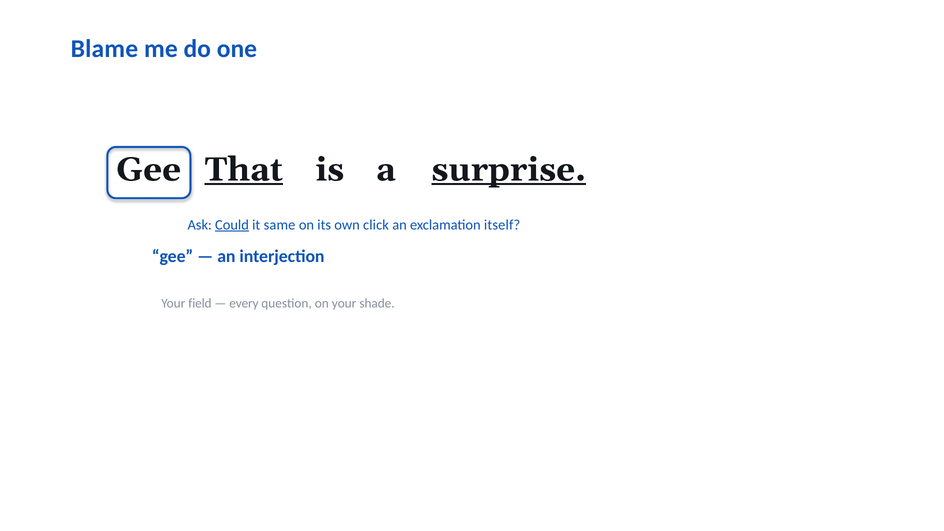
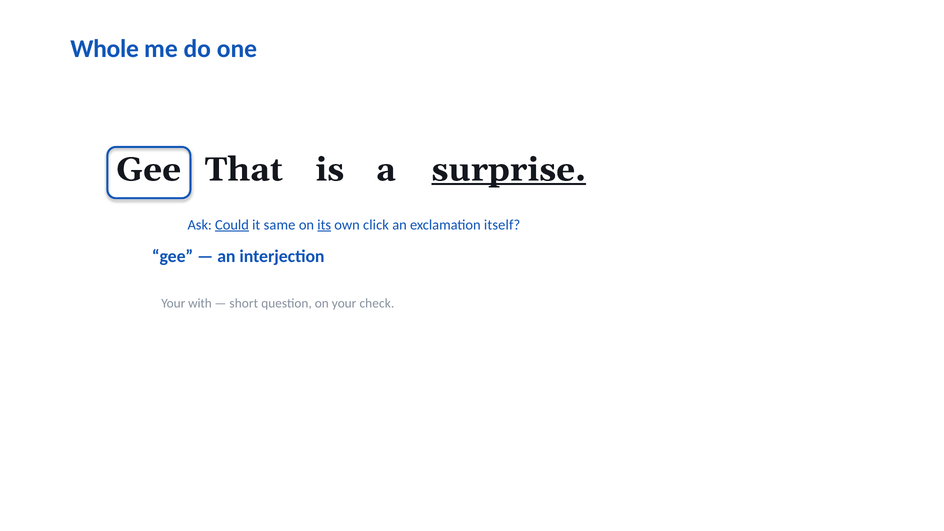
Blame: Blame -> Whole
That underline: present -> none
its underline: none -> present
field: field -> with
every: every -> short
shade: shade -> check
